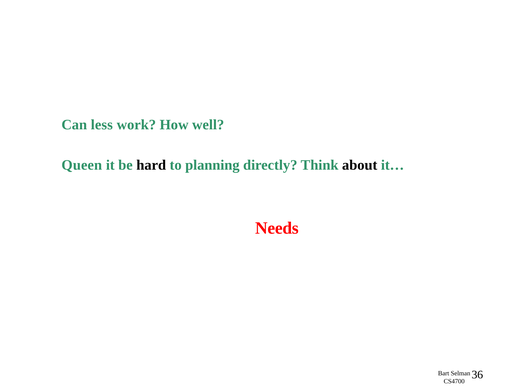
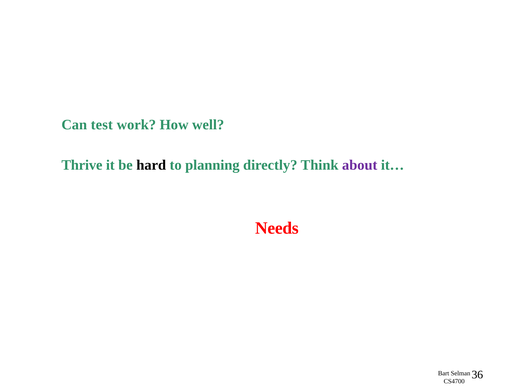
less: less -> test
Queen: Queen -> Thrive
about colour: black -> purple
